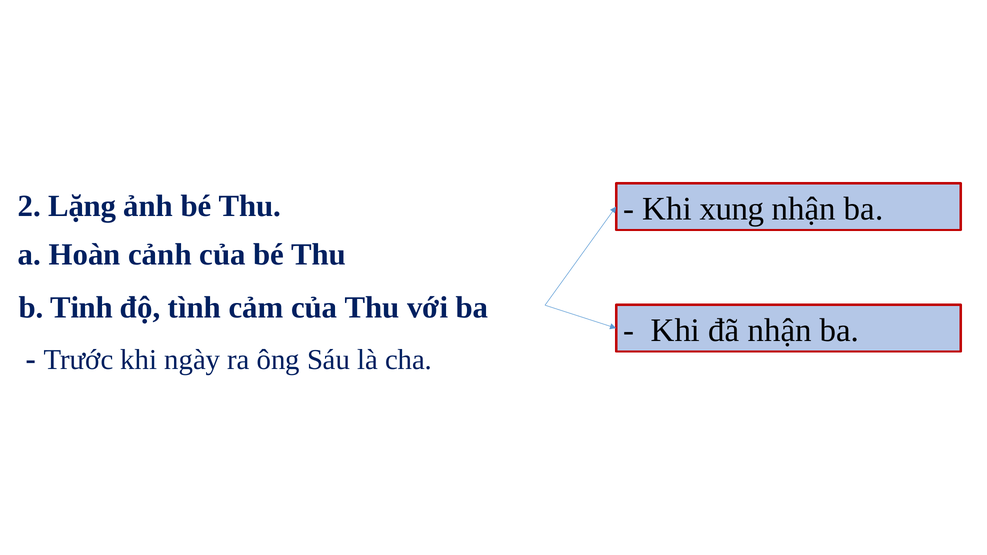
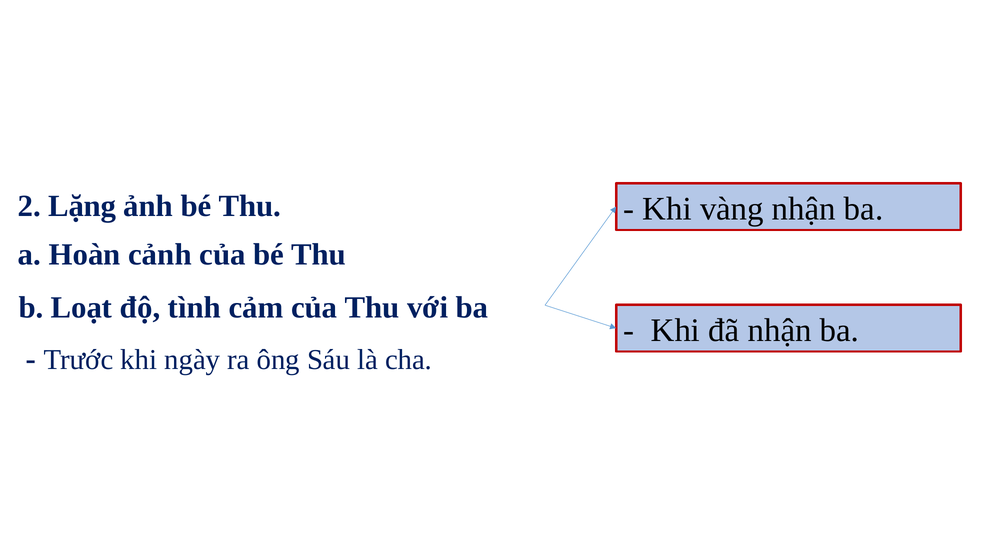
xung: xung -> vàng
Tinh: Tinh -> Loạt
